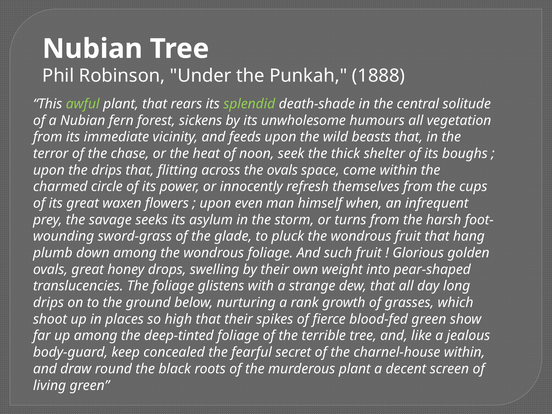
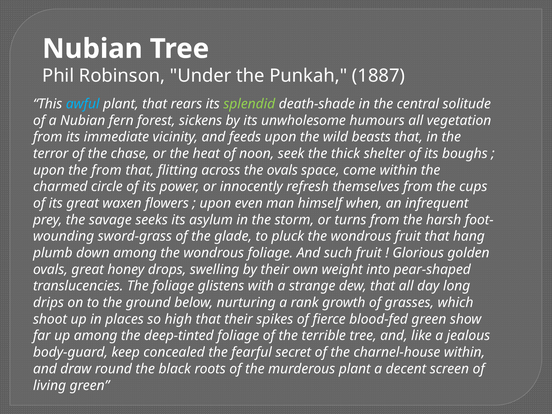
1888: 1888 -> 1887
awful colour: light green -> light blue
the drips: drips -> from
